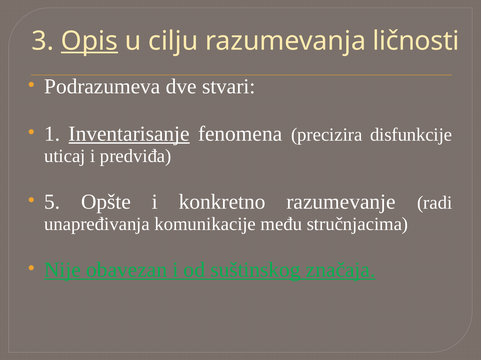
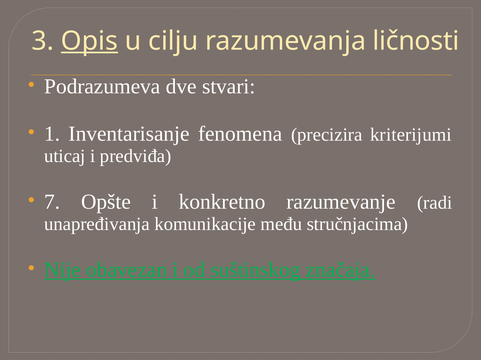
Inventarisanje underline: present -> none
disfunkcije: disfunkcije -> kriterijumi
5: 5 -> 7
